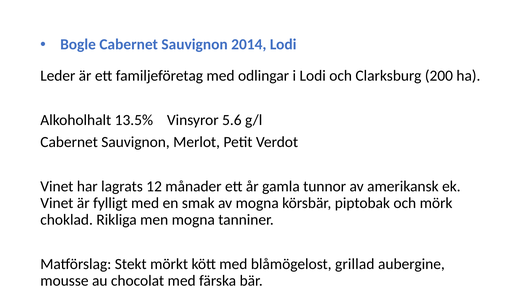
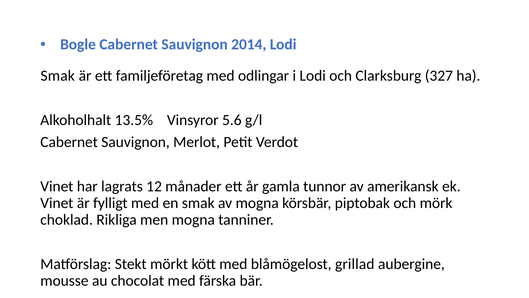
Leder at (58, 76): Leder -> Smak
200: 200 -> 327
